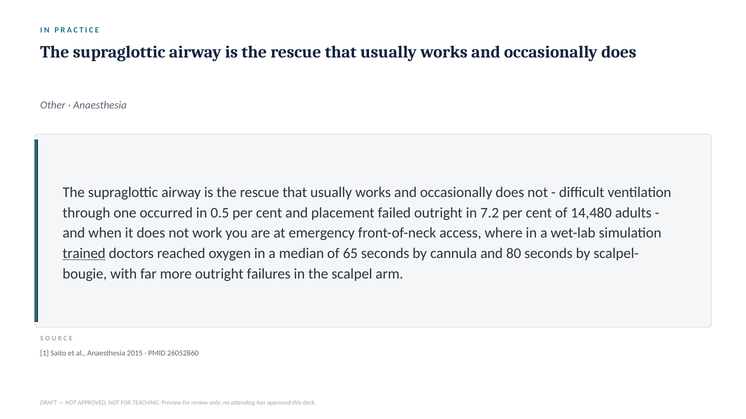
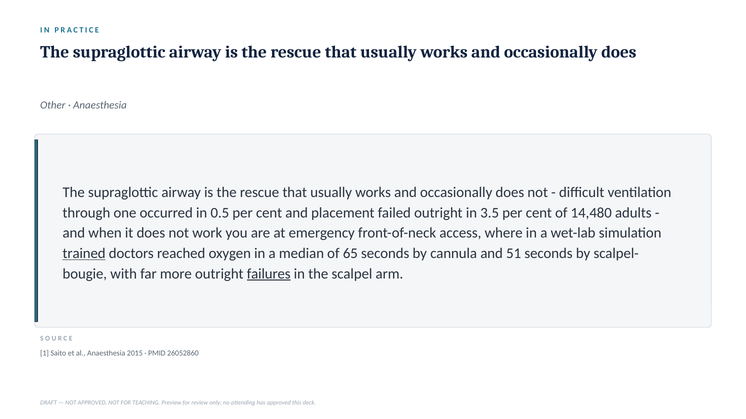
7.2: 7.2 -> 3.5
80: 80 -> 51
failures underline: none -> present
